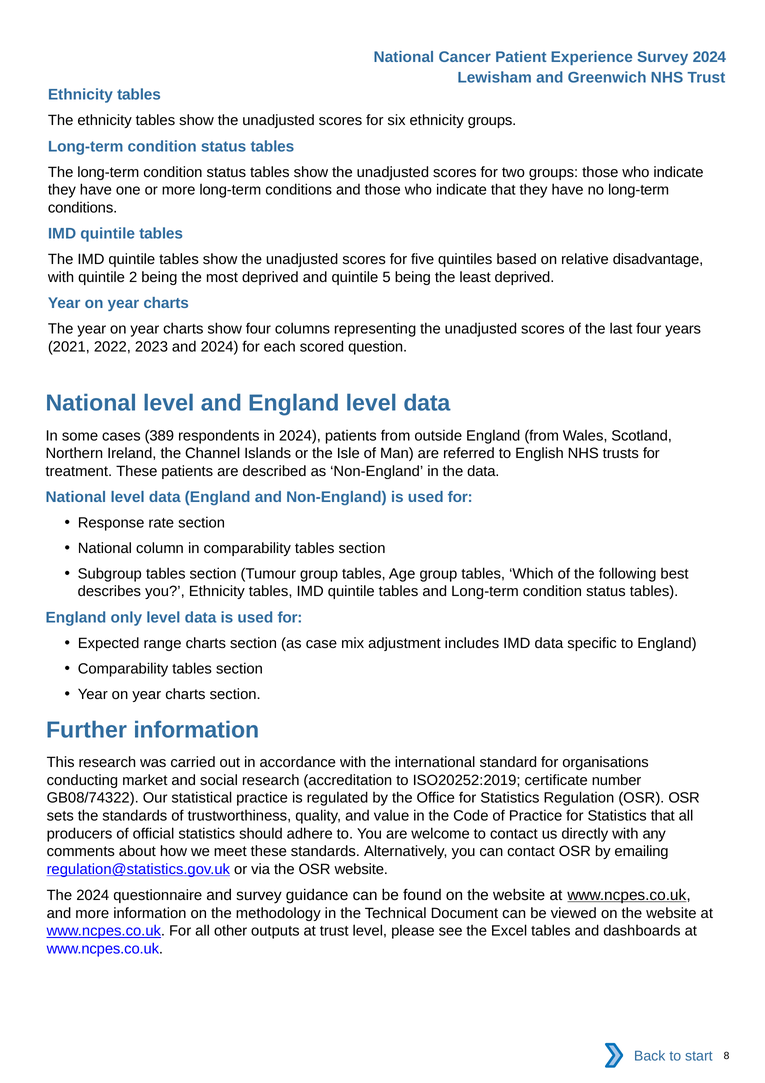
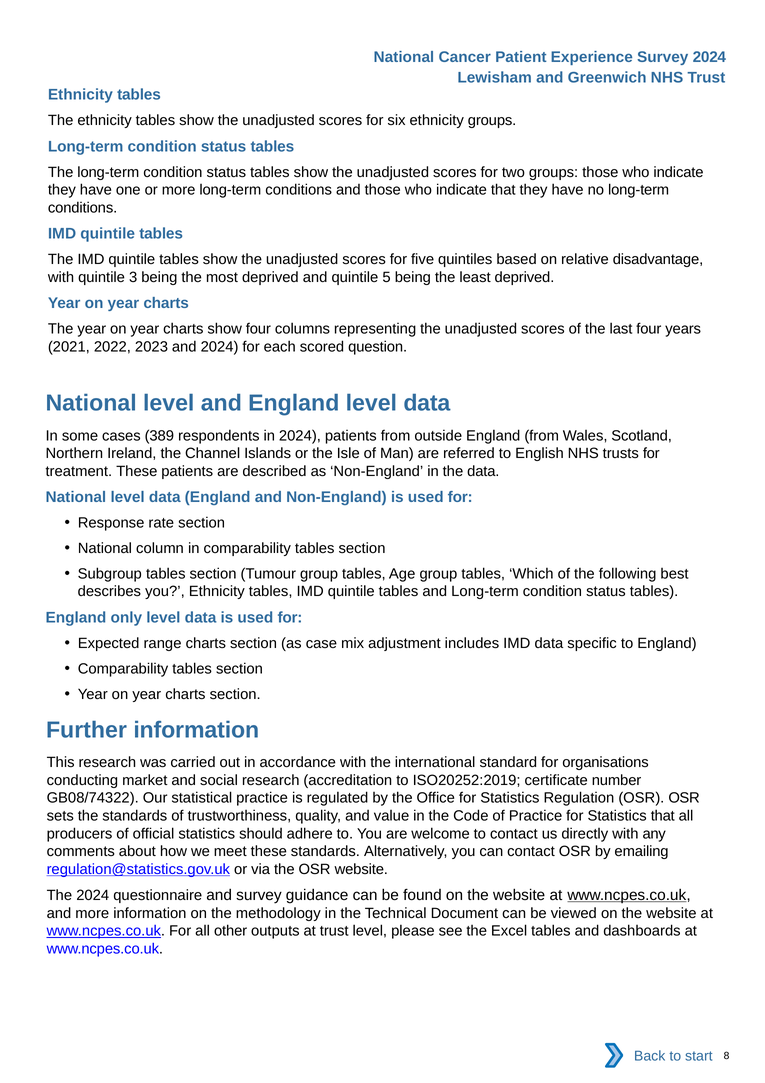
2: 2 -> 3
